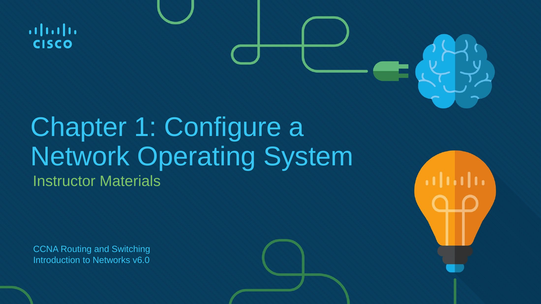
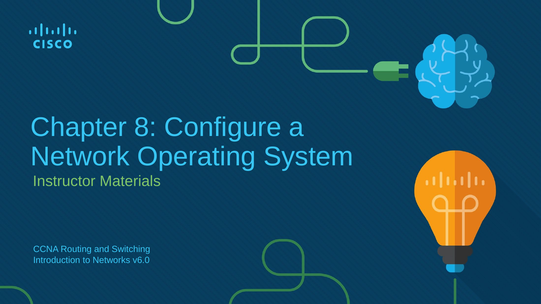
1: 1 -> 8
